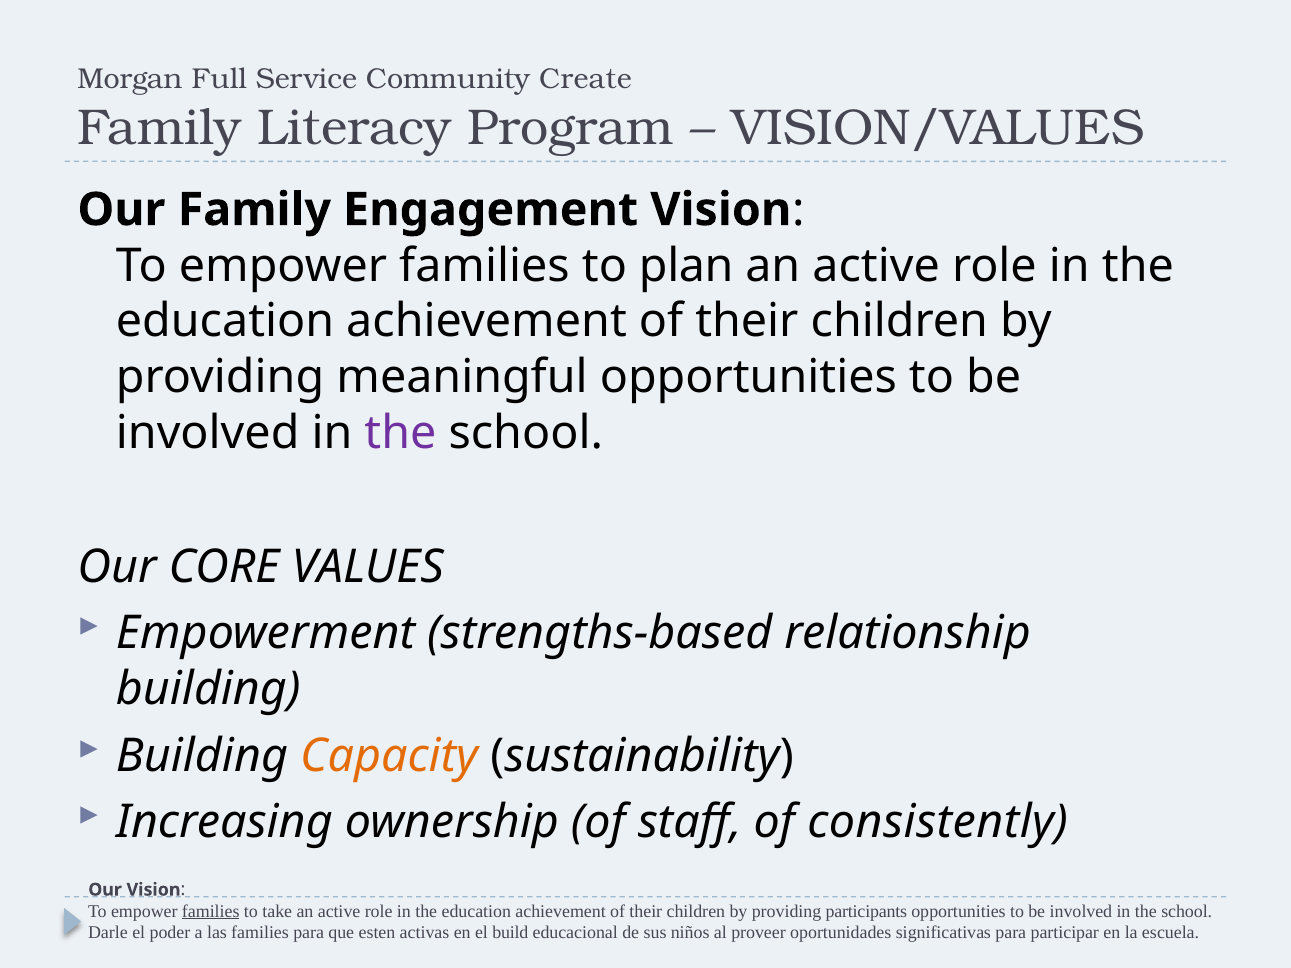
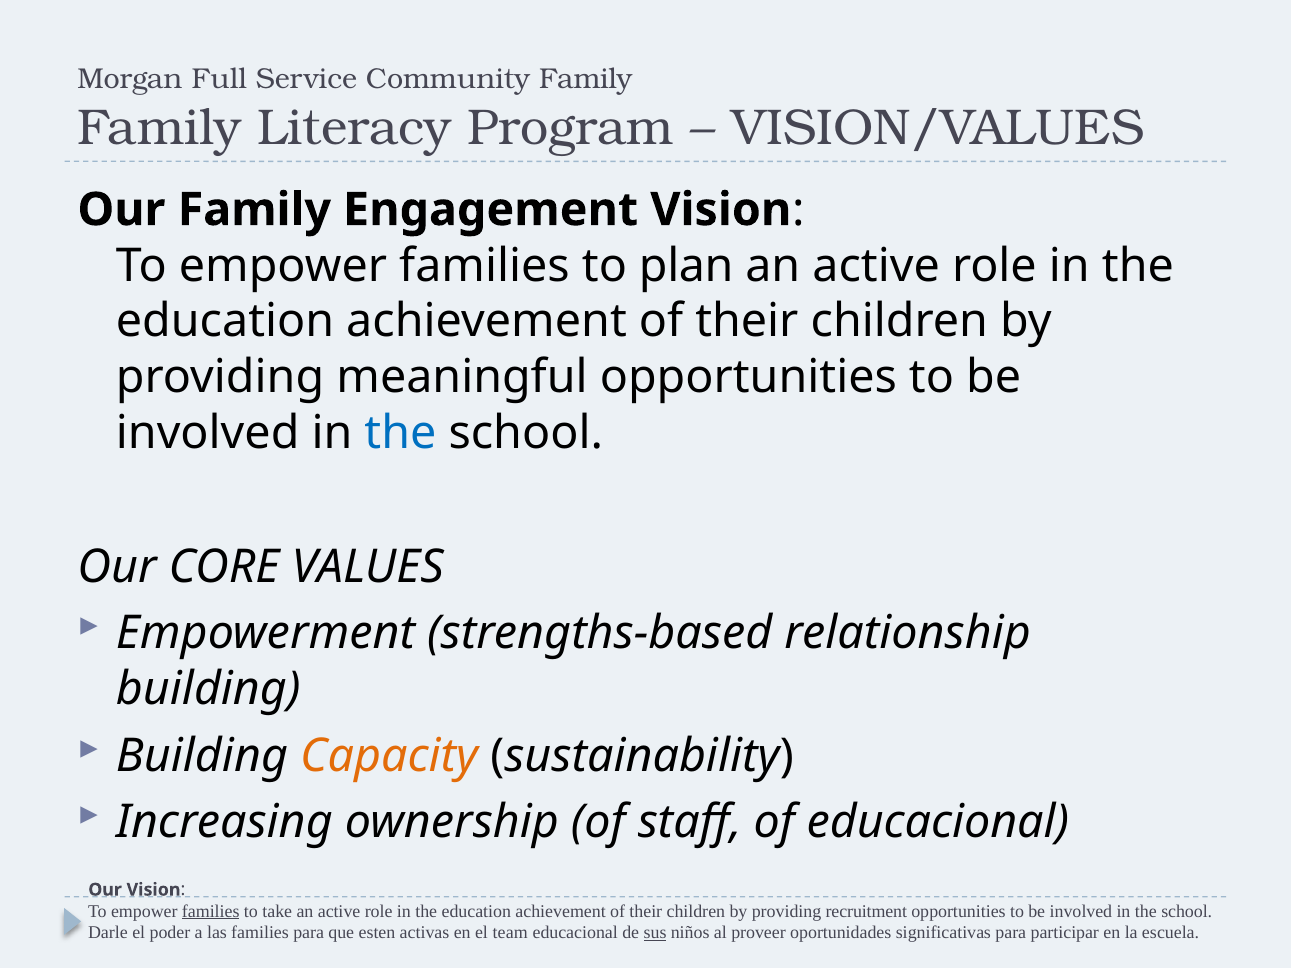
Community Create: Create -> Family
the at (400, 433) colour: purple -> blue
of consistently: consistently -> educacional
participants: participants -> recruitment
build: build -> team
sus underline: none -> present
